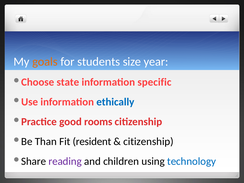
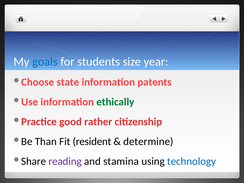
goals colour: orange -> blue
specific: specific -> patents
ethically colour: blue -> green
rooms: rooms -> rather
citizenship at (148, 141): citizenship -> determine
children: children -> stamina
